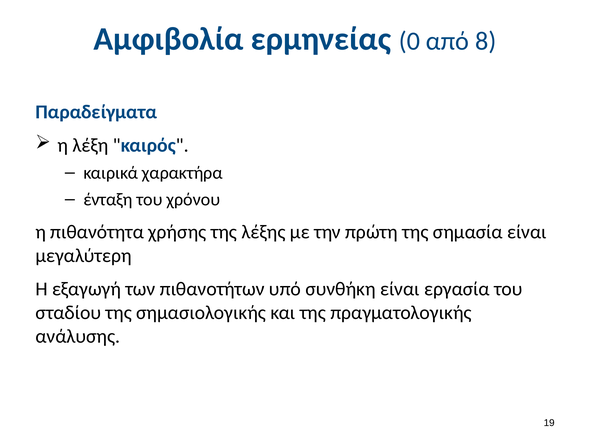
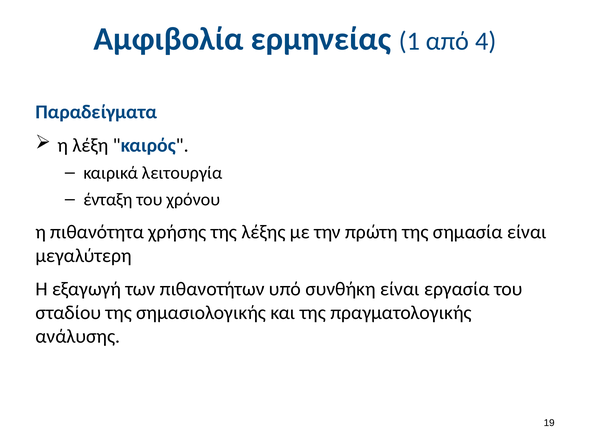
0: 0 -> 1
8: 8 -> 4
χαρακτήρα: χαρακτήρα -> λειτουργία
